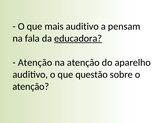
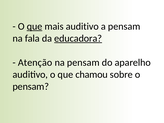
que at (35, 26) underline: none -> present
na atenção: atenção -> pensam
questão: questão -> chamou
atenção at (31, 87): atenção -> pensam
